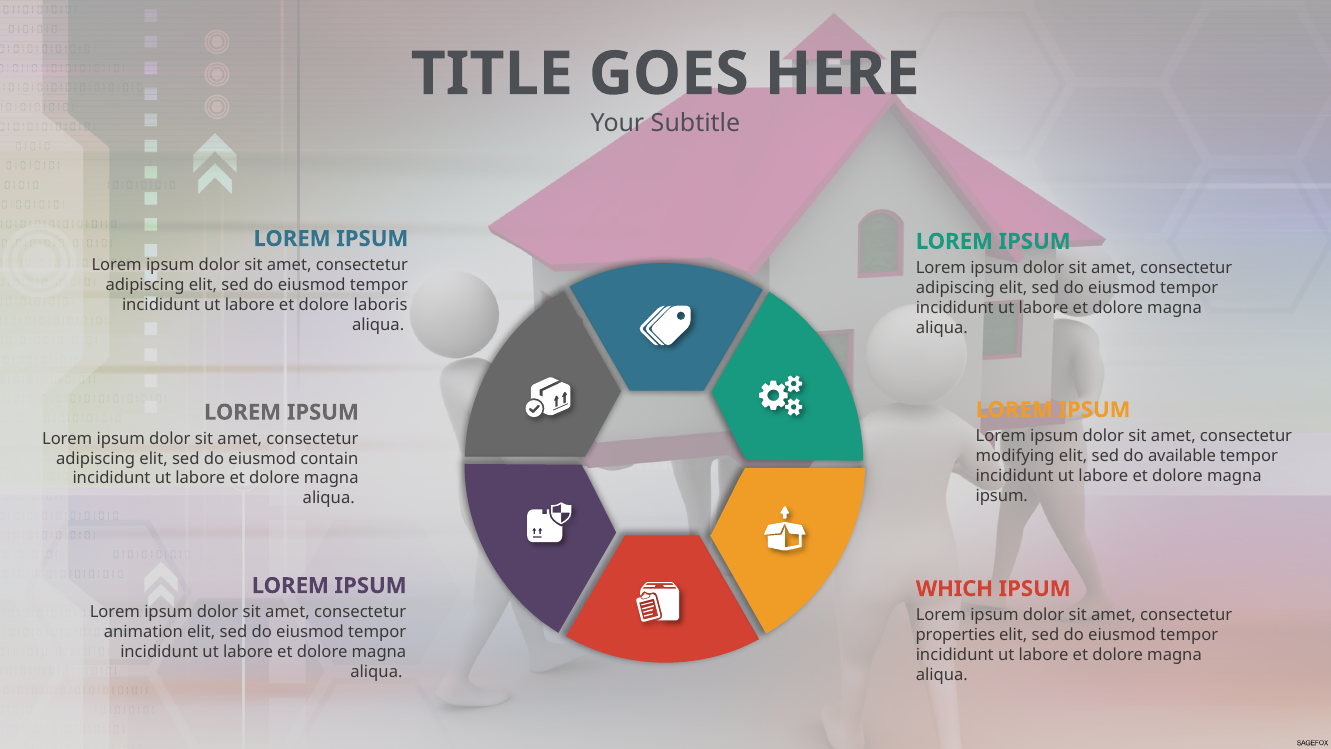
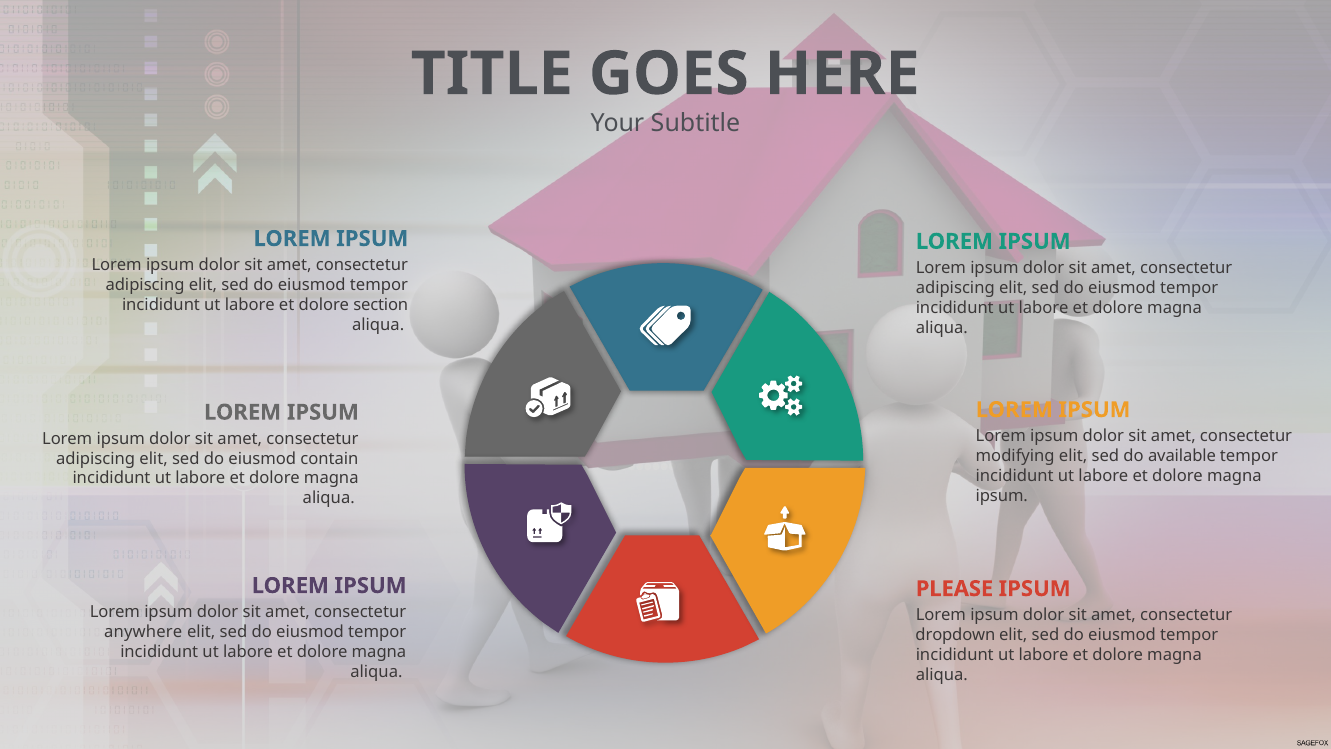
laboris: laboris -> section
WHICH: WHICH -> PLEASE
animation: animation -> anywhere
properties: properties -> dropdown
